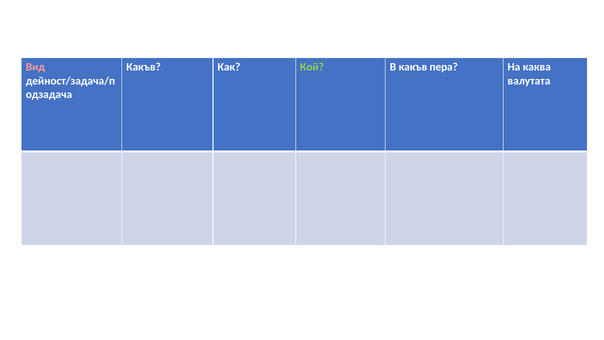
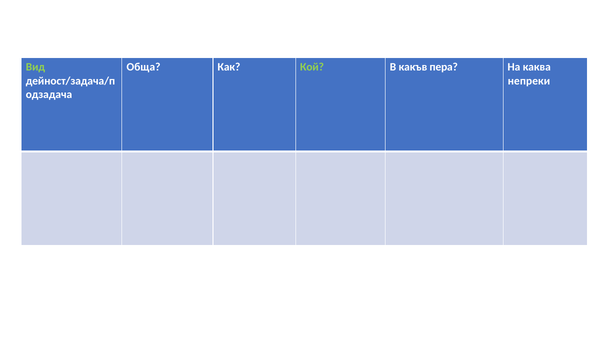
Вид colour: pink -> light green
Какъв at (144, 67): Какъв -> Обща
валутата: валутата -> непреки
